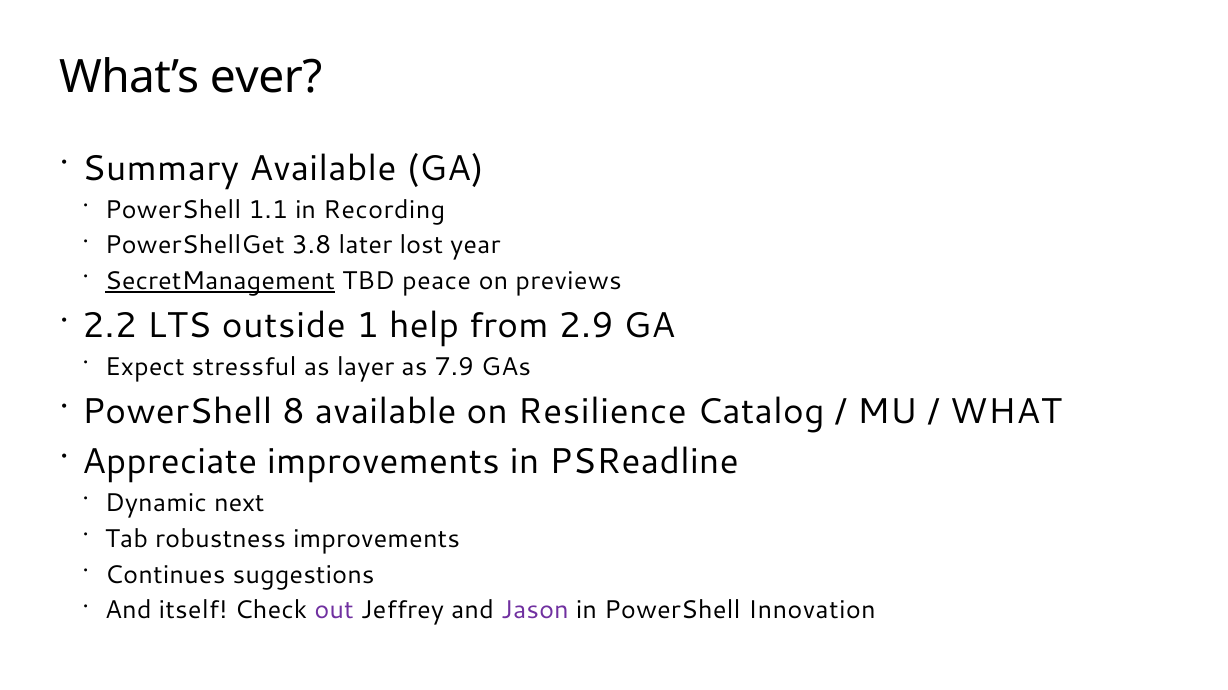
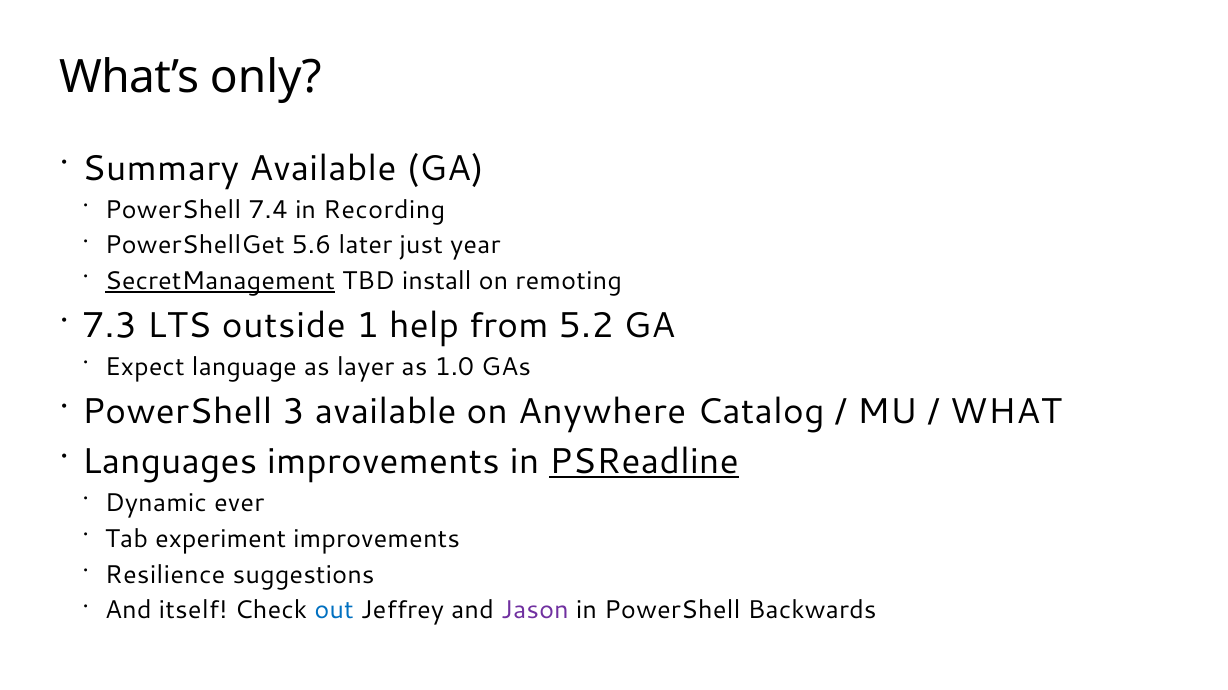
ever: ever -> only
1.1: 1.1 -> 7.4
3.8: 3.8 -> 5.6
lost: lost -> just
peace: peace -> install
previews: previews -> remoting
2.2: 2.2 -> 7.3
2.9: 2.9 -> 5.2
stressful: stressful -> language
7.9: 7.9 -> 1.0
8: 8 -> 3
Resilience: Resilience -> Anywhere
Appreciate: Appreciate -> Languages
PSReadline underline: none -> present
next: next -> ever
robustness: robustness -> experiment
Continues: Continues -> Resilience
out colour: purple -> blue
Innovation: Innovation -> Backwards
